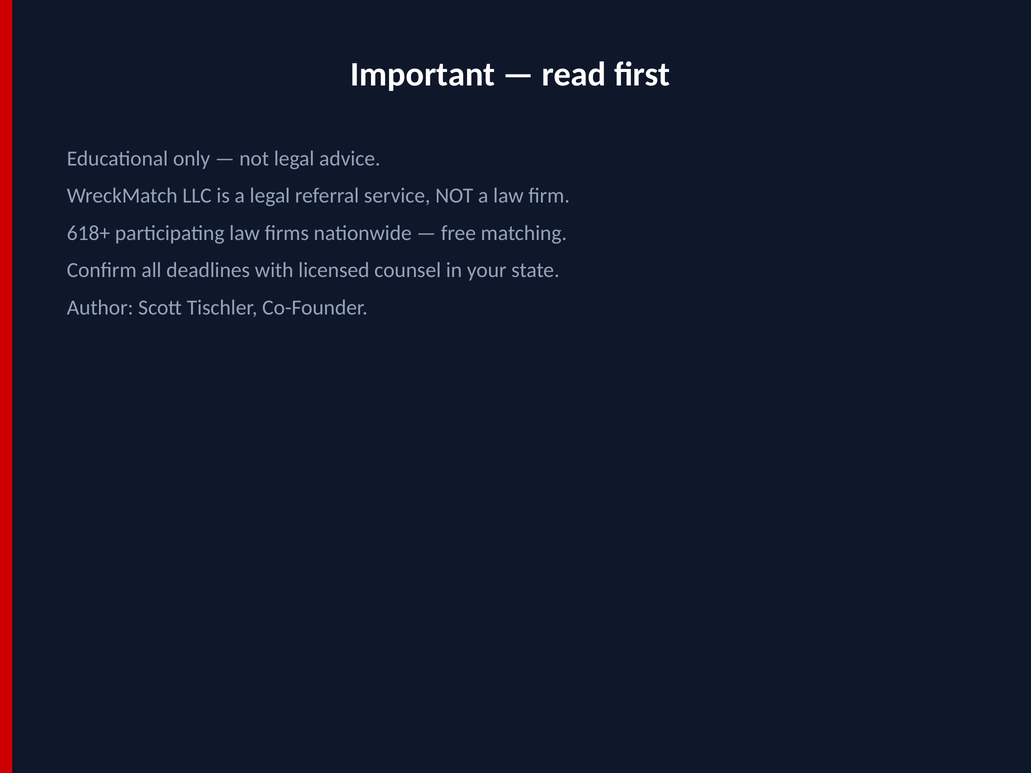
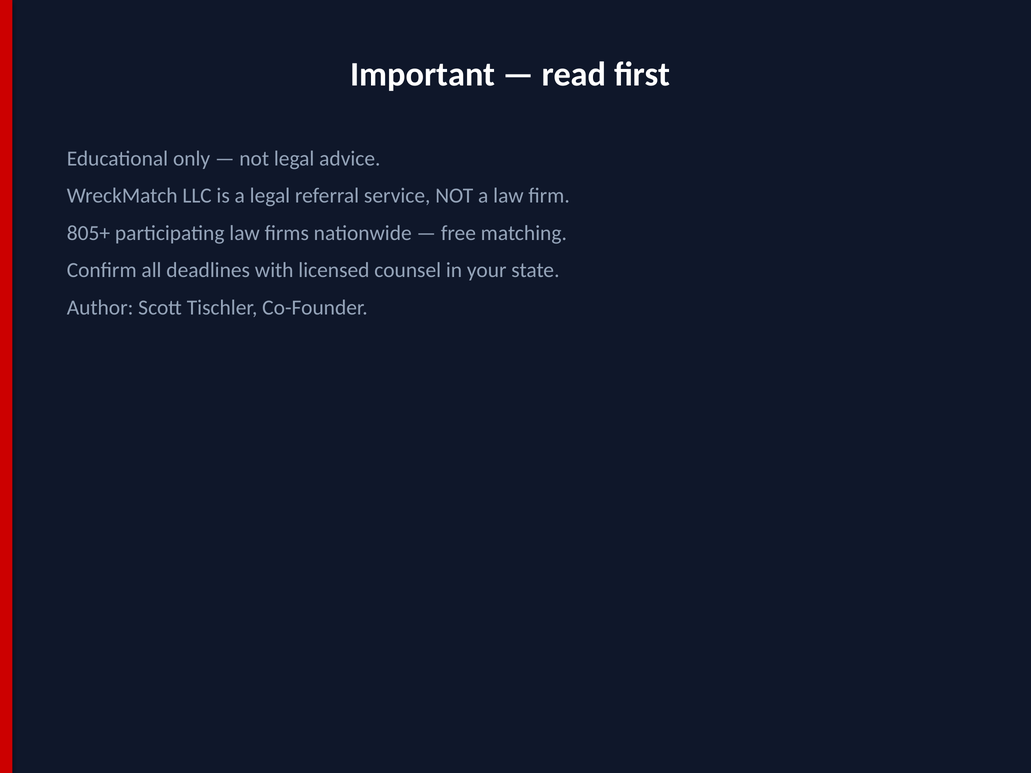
618+: 618+ -> 805+
